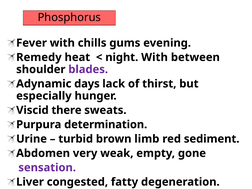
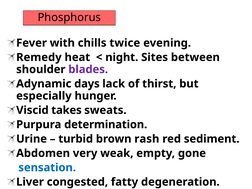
gums: gums -> twice
night With: With -> Sites
there: there -> takes
limb: limb -> rash
sensation colour: purple -> blue
